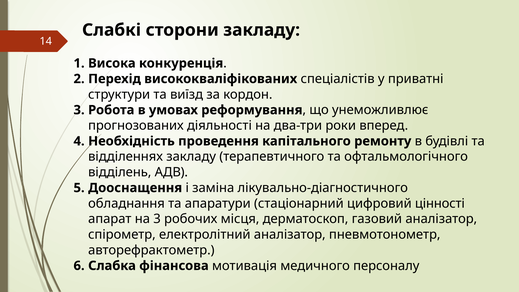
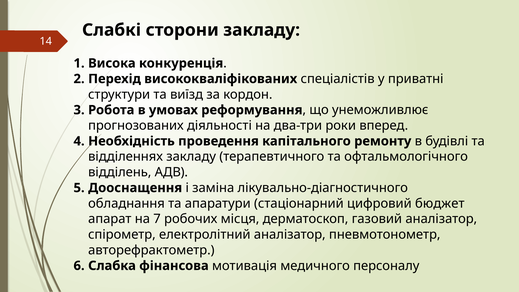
цінності: цінності -> бюджет
на 3: 3 -> 7
